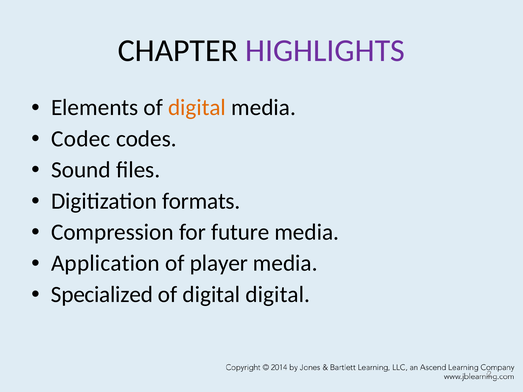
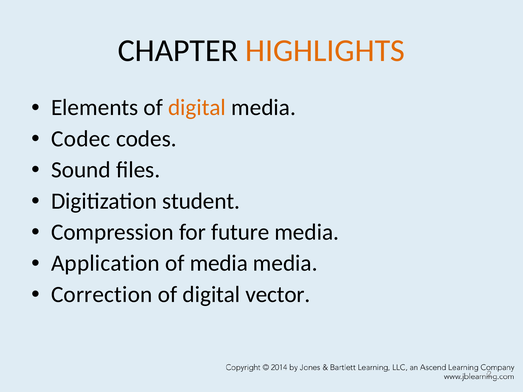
HIGHLIGHTS colour: purple -> orange
formats: formats -> student
of player: player -> media
Specialized: Specialized -> Correction
digital digital: digital -> vector
